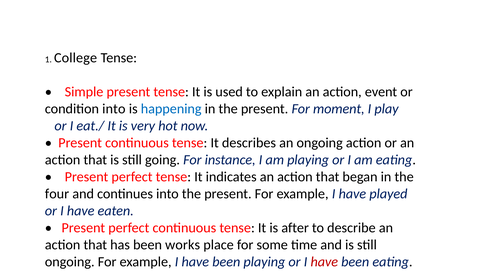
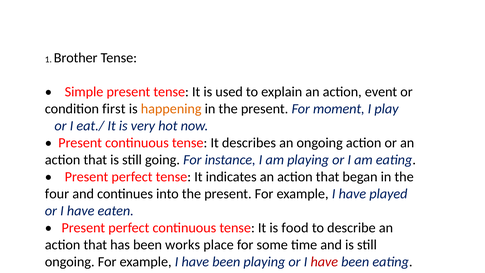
College: College -> Brother
condition into: into -> first
happening colour: blue -> orange
after: after -> food
